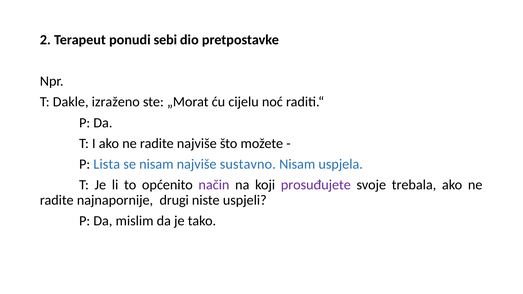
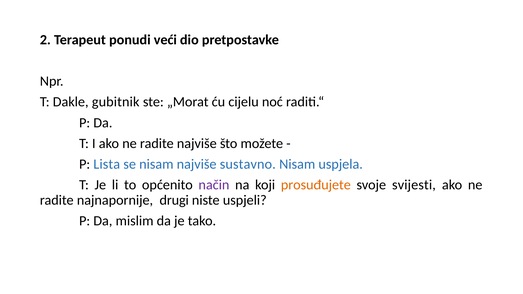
sebi: sebi -> veći
izraženo: izraženo -> gubitnik
prosuđujete colour: purple -> orange
trebala: trebala -> svijesti
